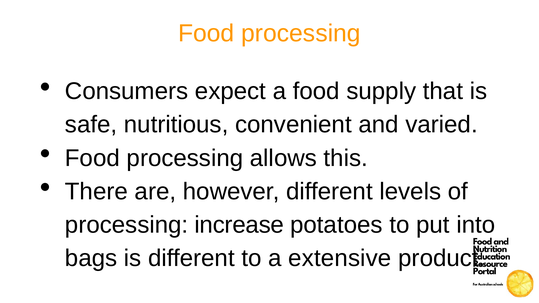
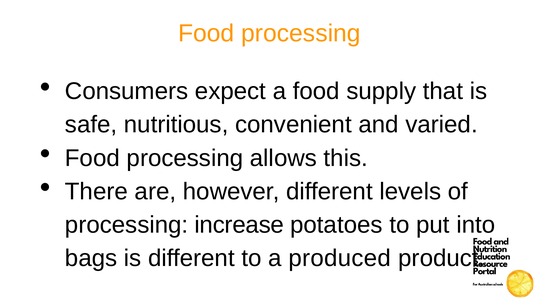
extensive: extensive -> produced
